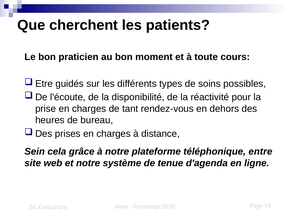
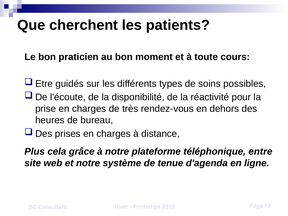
tant: tant -> très
Sein: Sein -> Plus
